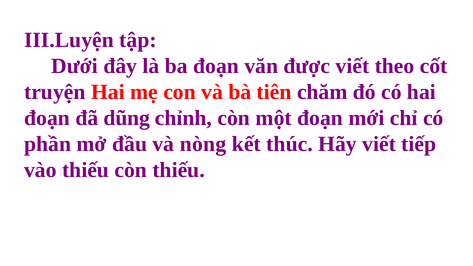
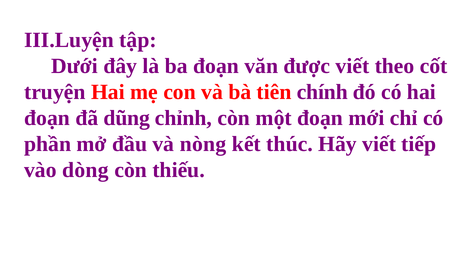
chăm: chăm -> chính
vào thiếu: thiếu -> dòng
